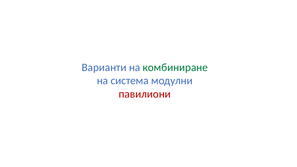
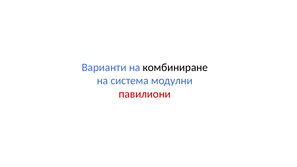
комбиниране colour: green -> black
